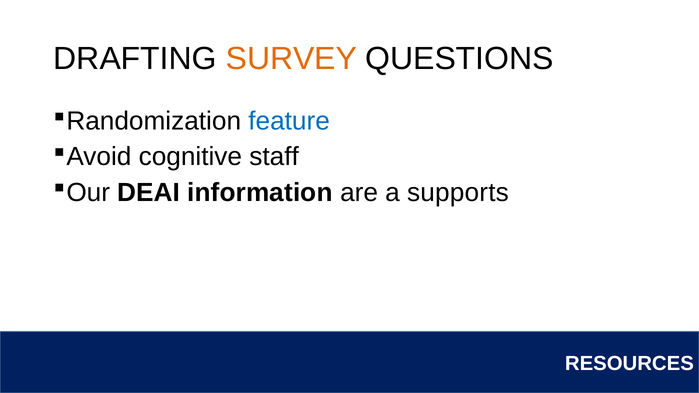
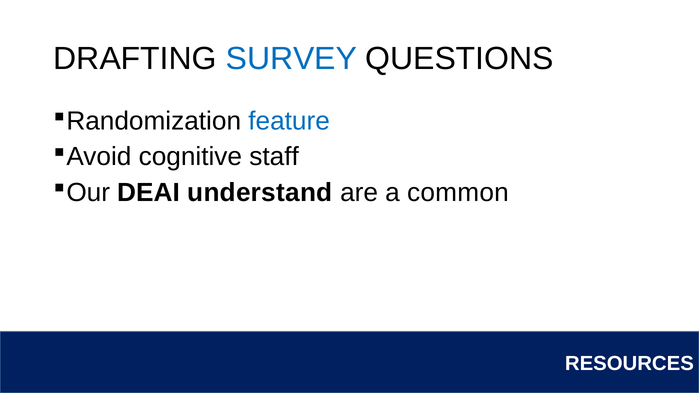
SURVEY colour: orange -> blue
information: information -> understand
supports: supports -> common
